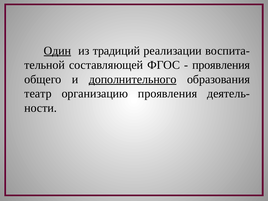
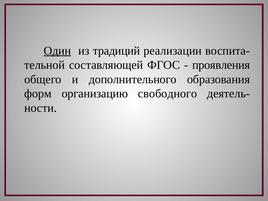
дополнительного underline: present -> none
театр: театр -> форм
организацию проявления: проявления -> свободного
